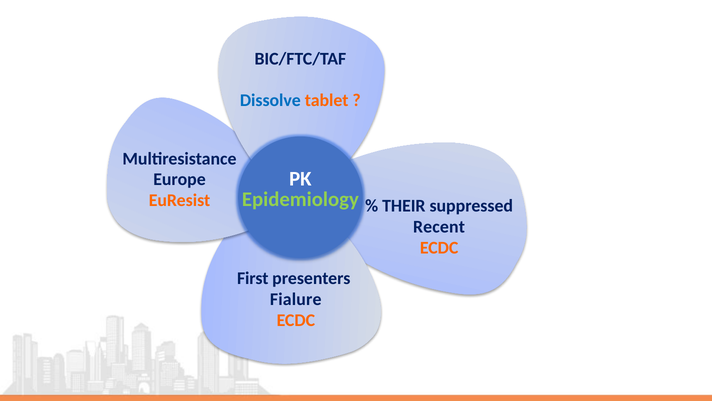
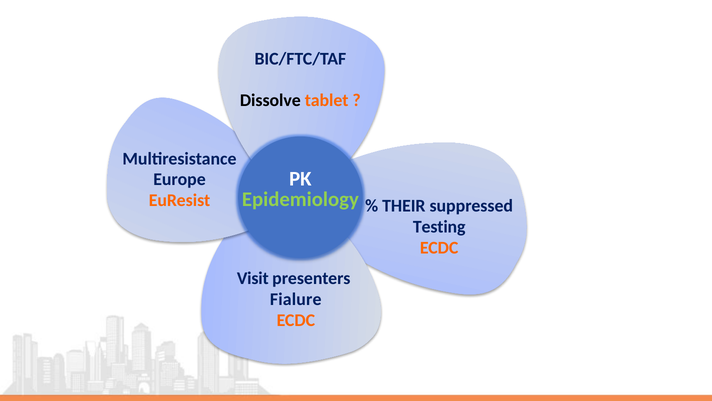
Dissolve colour: blue -> black
Recent: Recent -> Testing
First: First -> Visit
